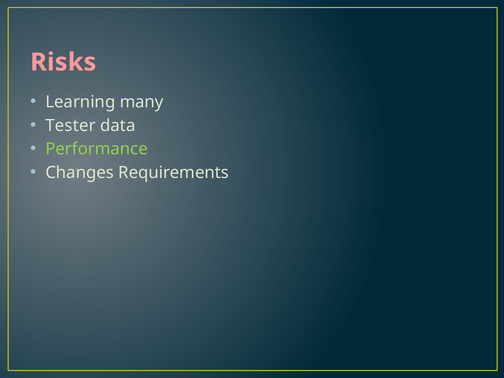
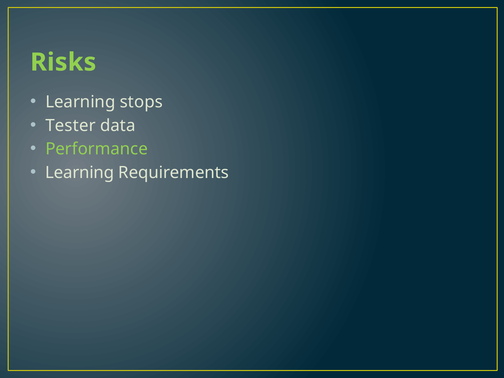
Risks colour: pink -> light green
many: many -> stops
Changes at (80, 173): Changes -> Learning
